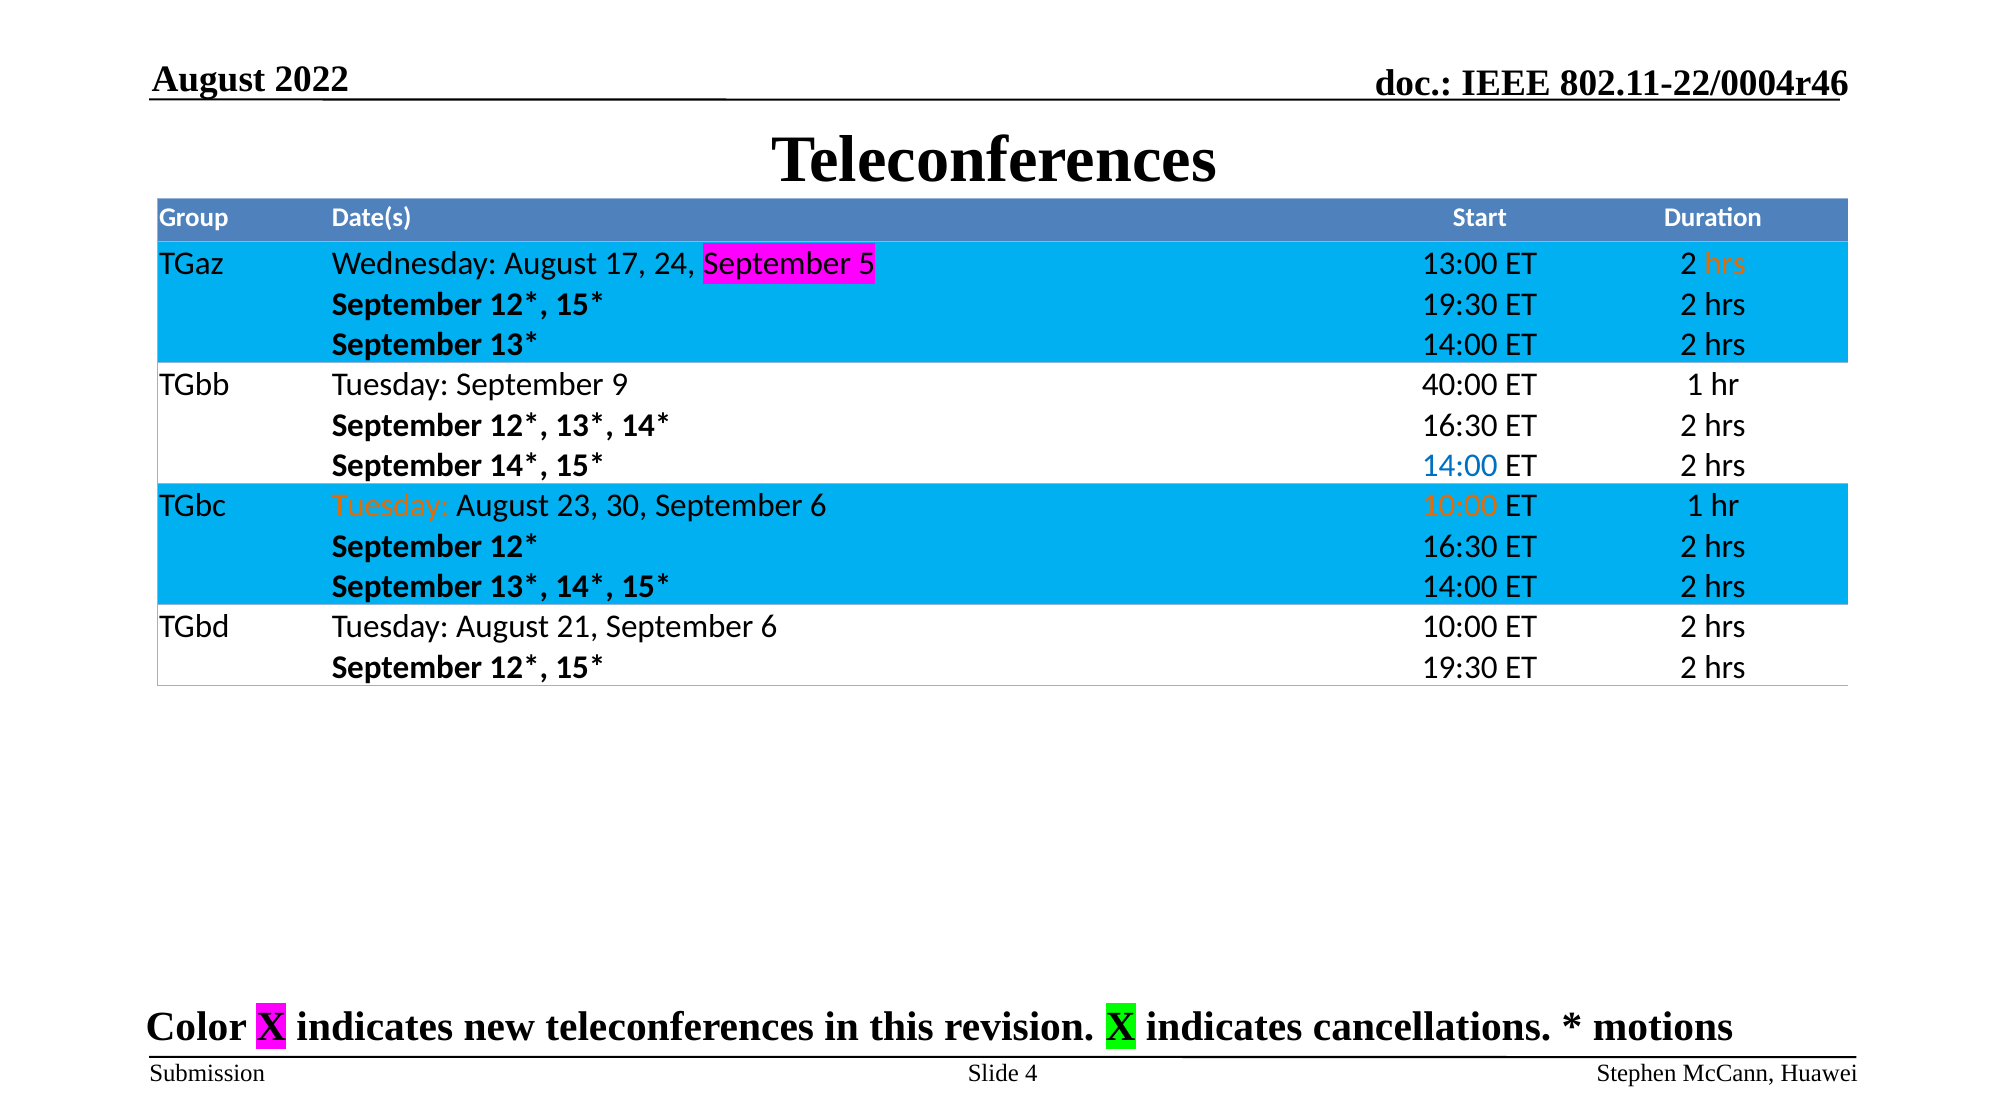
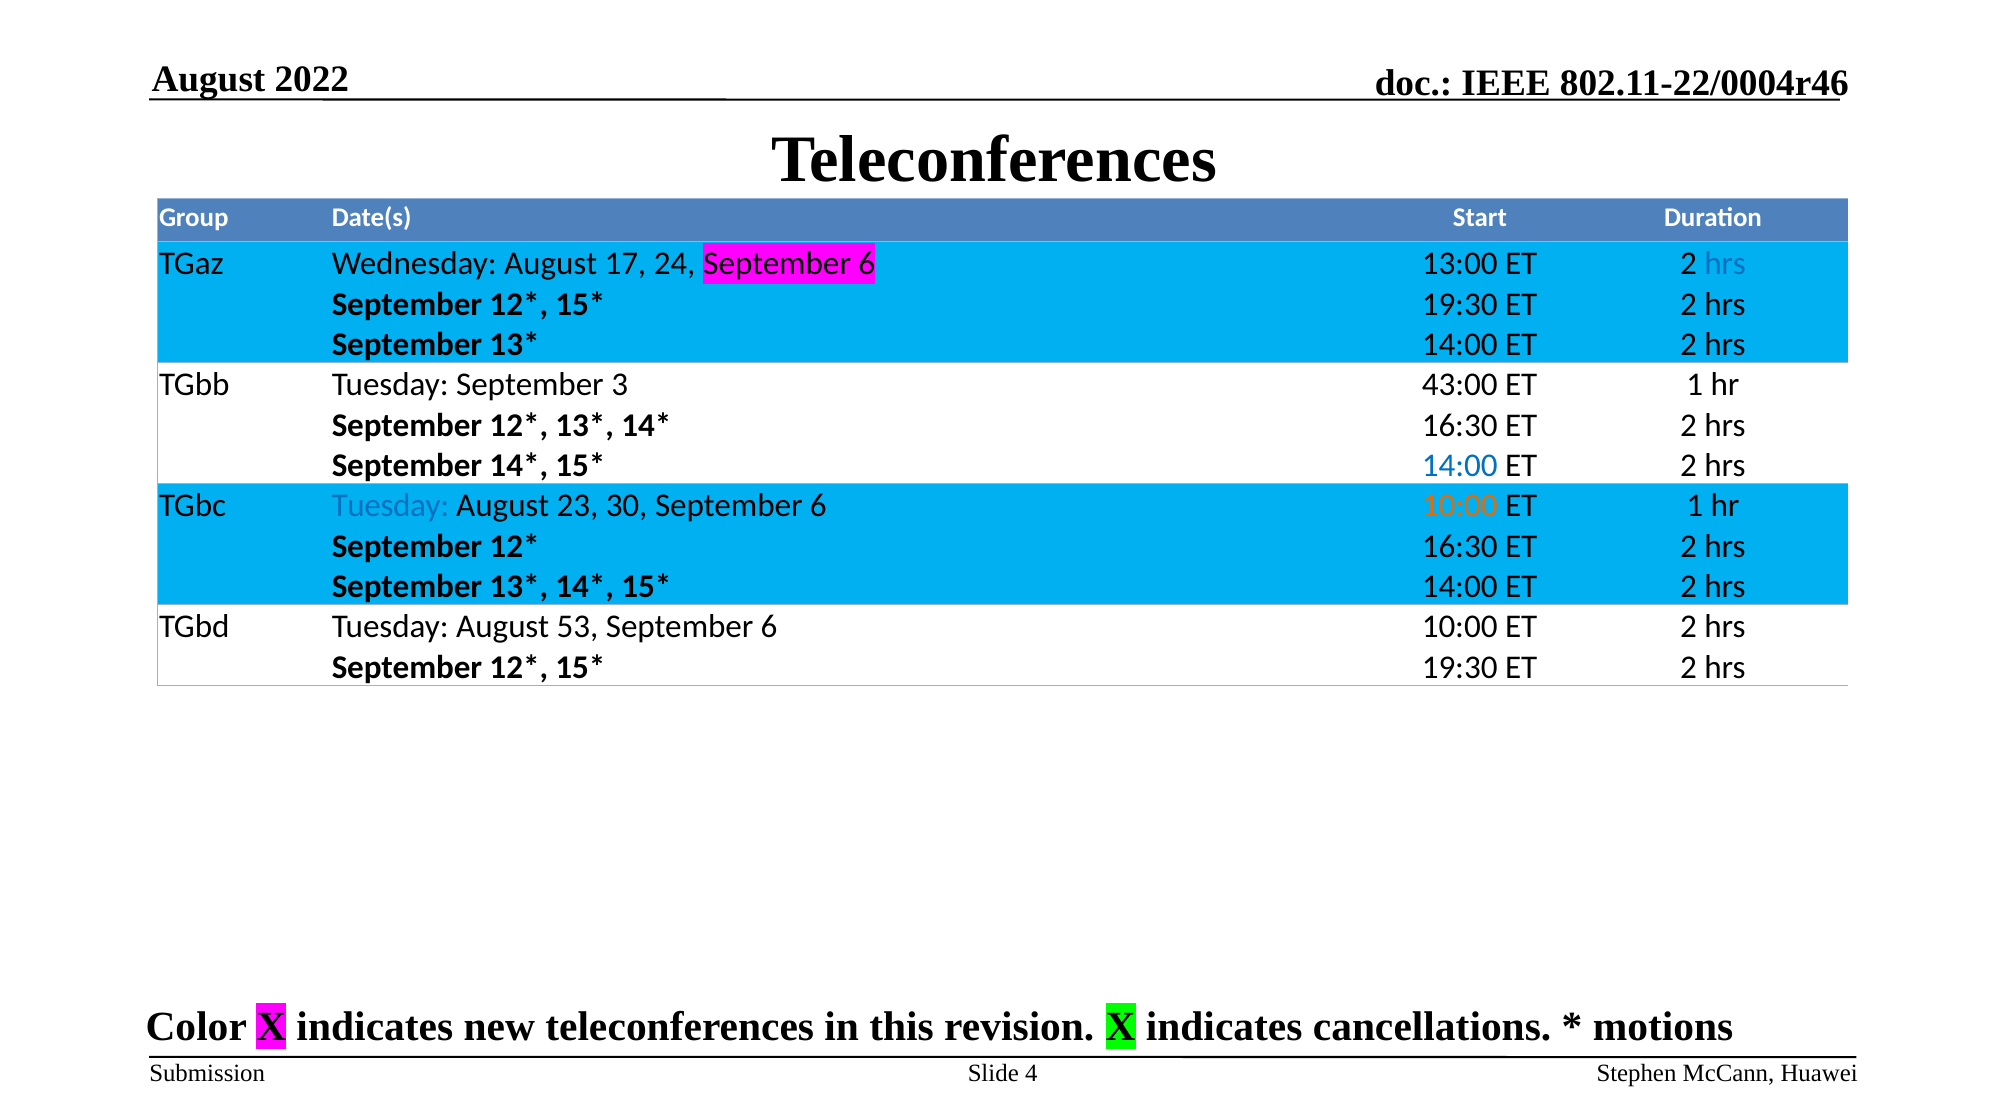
24 September 5: 5 -> 6
hrs at (1725, 264) colour: orange -> blue
9: 9 -> 3
40:00: 40:00 -> 43:00
Tuesday at (390, 506) colour: orange -> blue
21: 21 -> 53
